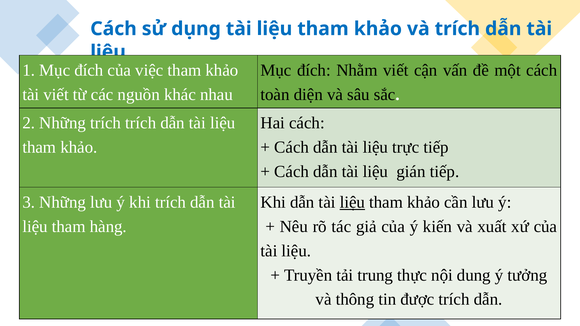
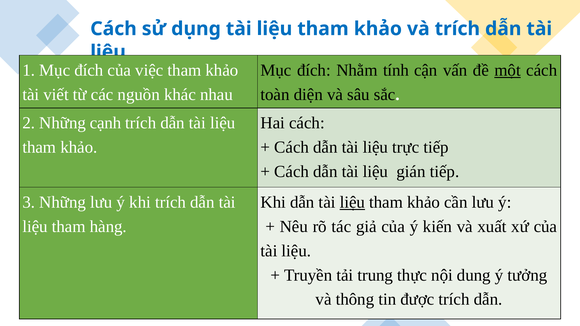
Nhằm viết: viết -> tính
một underline: none -> present
Những trích: trích -> cạnh
